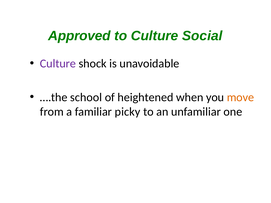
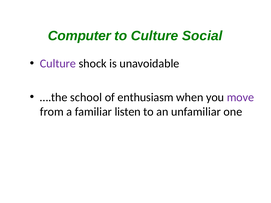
Approved: Approved -> Computer
heightened: heightened -> enthusiasm
move colour: orange -> purple
picky: picky -> listen
